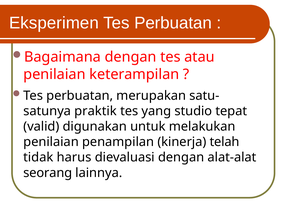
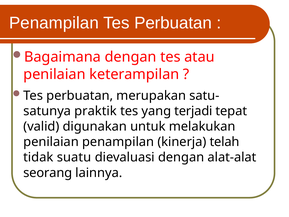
Eksperimen at (54, 23): Eksperimen -> Penampilan
studio: studio -> terjadi
harus: harus -> suatu
